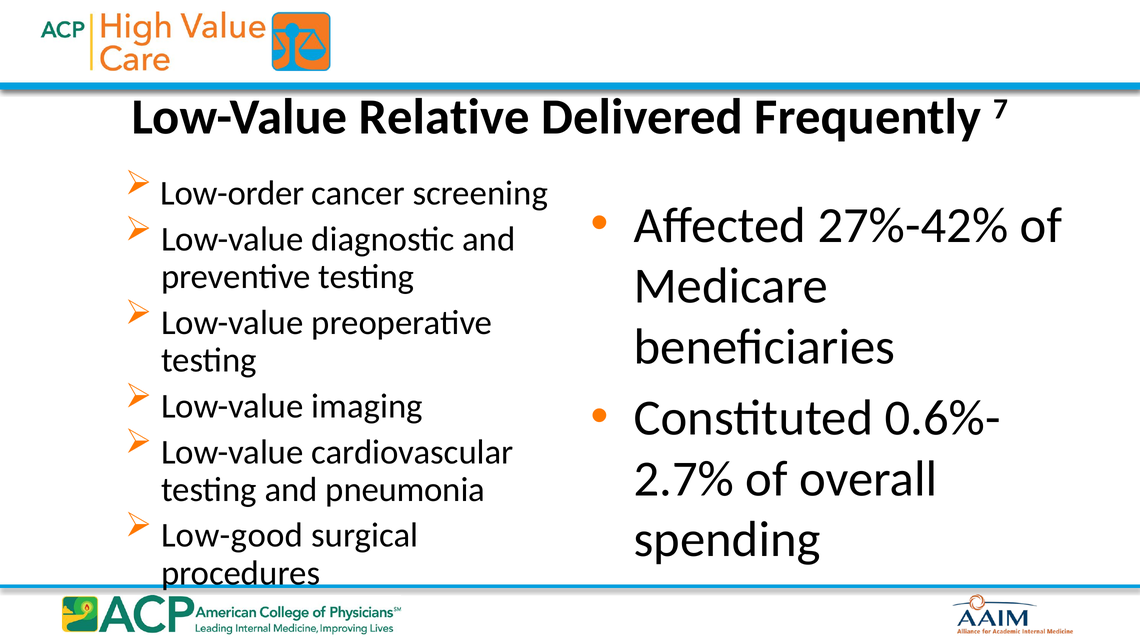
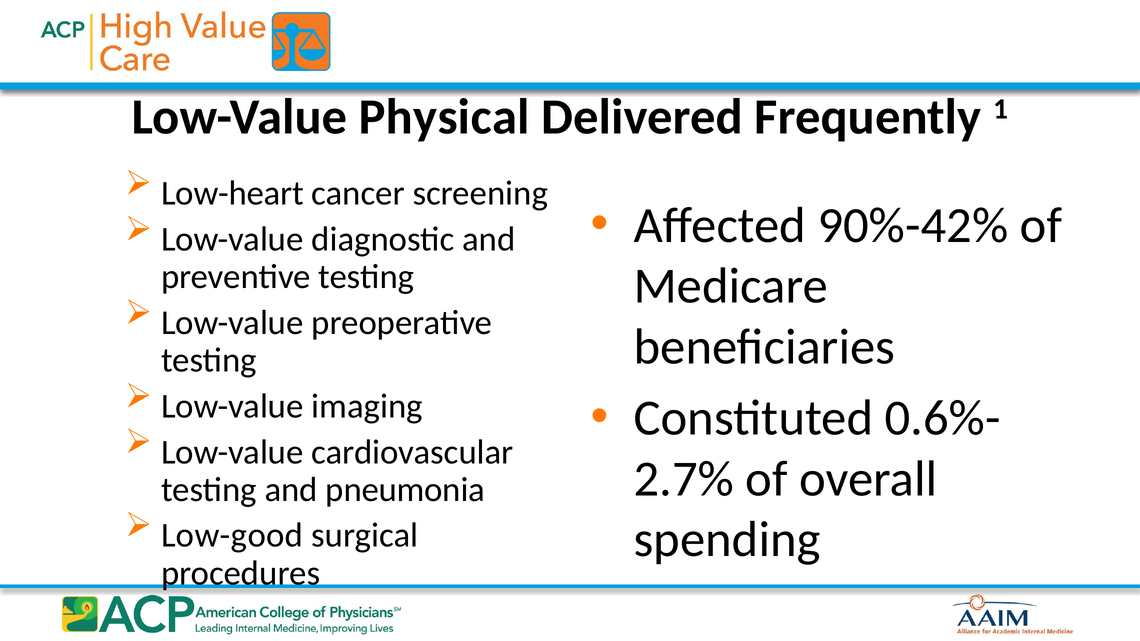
Relative: Relative -> Physical
7: 7 -> 1
Low-order: Low-order -> Low-heart
27%-42%: 27%-42% -> 90%-42%
